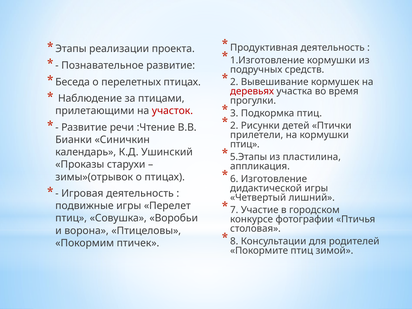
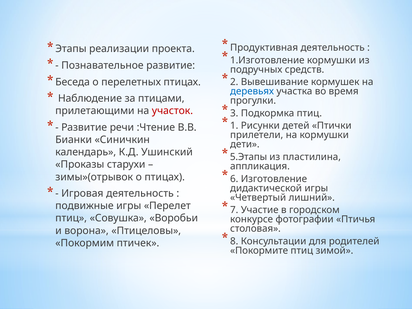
деревьях colour: red -> blue
2 at (234, 126): 2 -> 1
птиц at (245, 144): птиц -> дети
